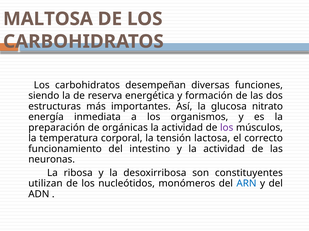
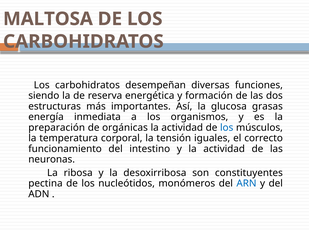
nitrato: nitrato -> grasas
los at (227, 128) colour: purple -> blue
lactosa: lactosa -> iguales
utilizan: utilizan -> pectina
